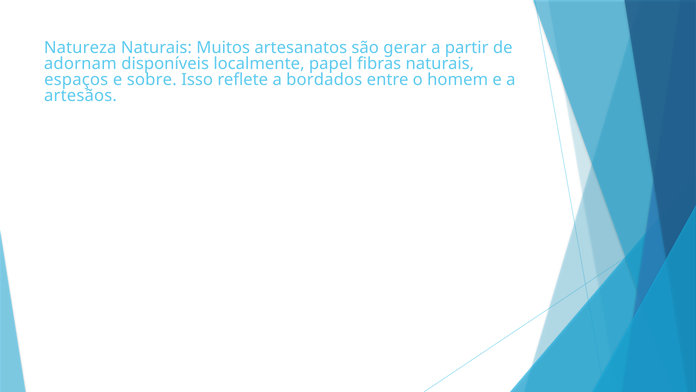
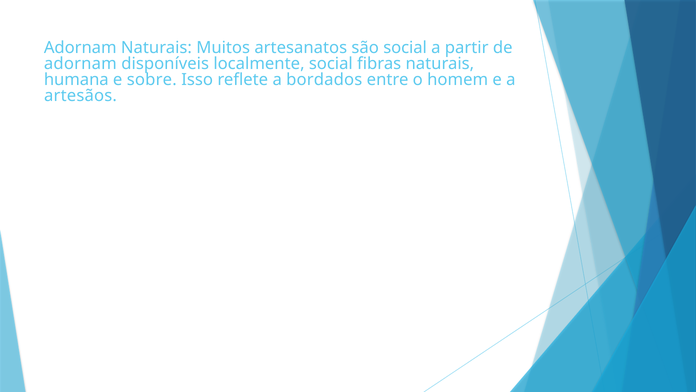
Natureza at (80, 48): Natureza -> Adornam
são gerar: gerar -> social
localmente papel: papel -> social
espaços: espaços -> humana
